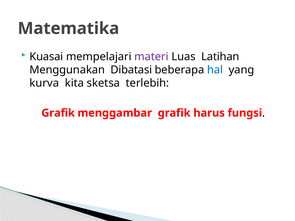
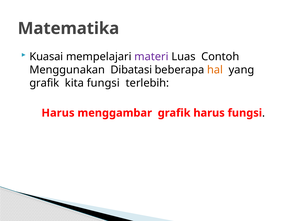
Latihan: Latihan -> Contoh
hal colour: blue -> orange
kurva at (44, 83): kurva -> grafik
kita sketsa: sketsa -> fungsi
Grafik at (58, 113): Grafik -> Harus
